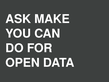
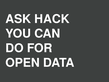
MAKE: MAKE -> HACK
